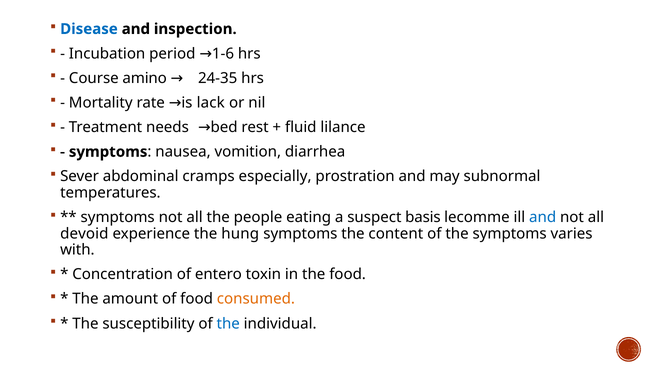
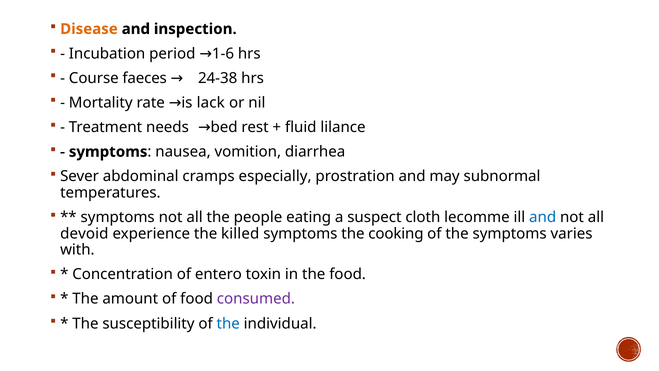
Disease colour: blue -> orange
amino: amino -> faeces
24-35: 24-35 -> 24-38
basis: basis -> cloth
hung: hung -> killed
content: content -> cooking
consumed colour: orange -> purple
